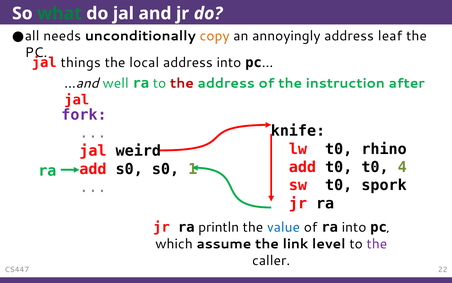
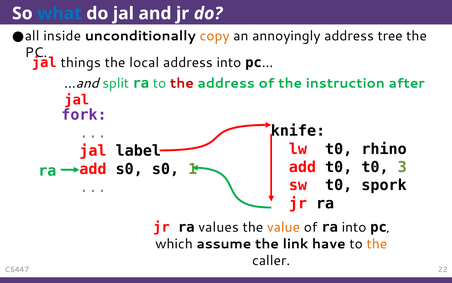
what colour: green -> blue
needs: needs -> inside
leaf: leaf -> tree
well: well -> split
weird: weird -> label
4: 4 -> 3
println: println -> values
value colour: blue -> orange
level: level -> have
the at (377, 243) colour: purple -> orange
